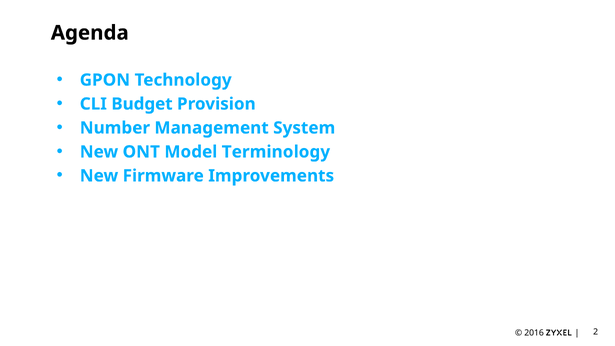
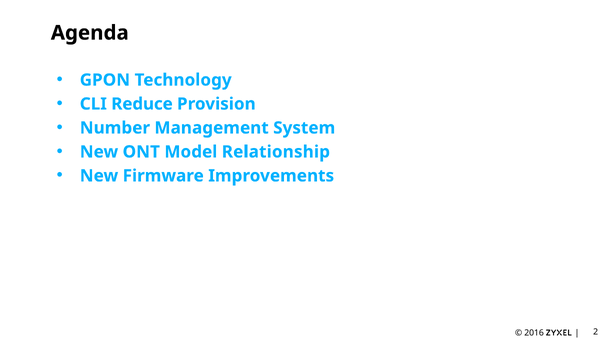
Budget: Budget -> Reduce
Terminology: Terminology -> Relationship
